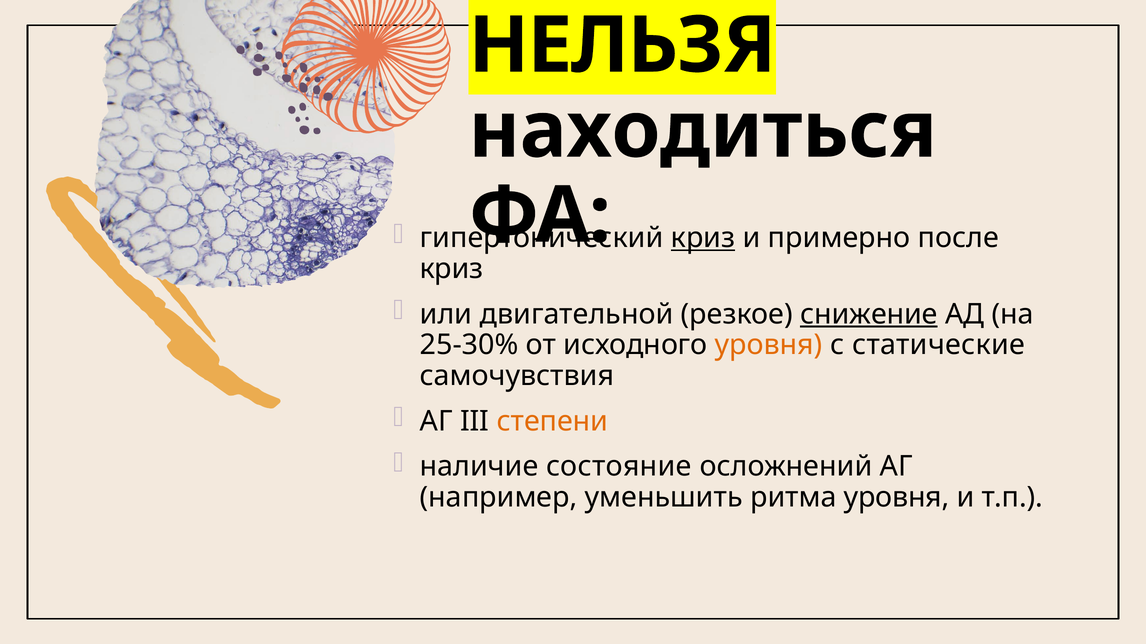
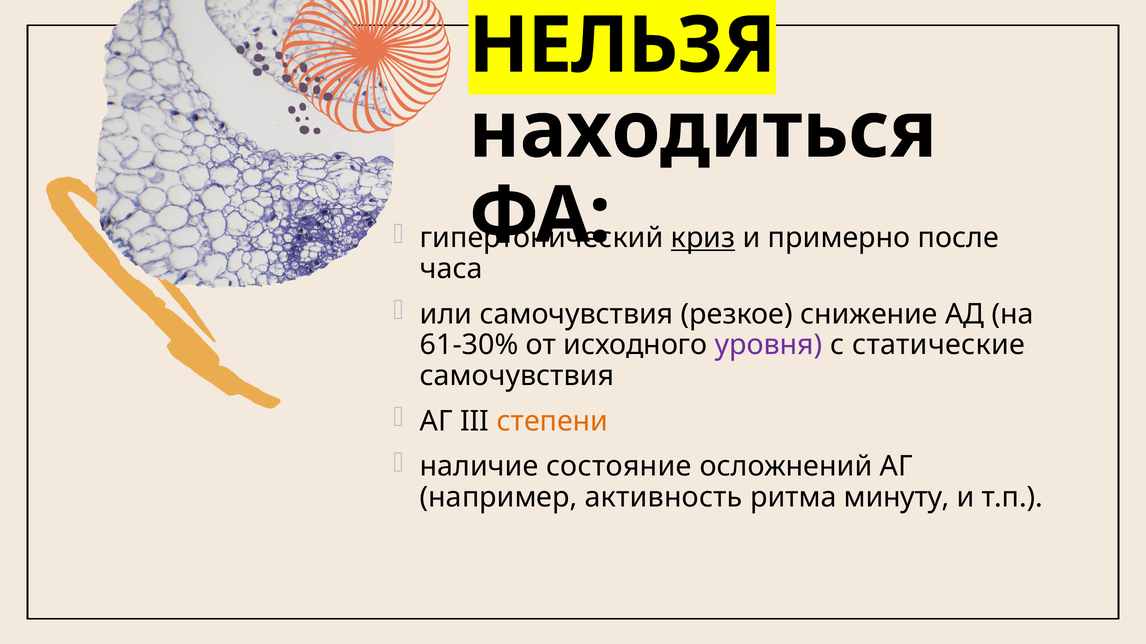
криз at (451, 269): криз -> часа
или двигательной: двигательной -> самочувствия
снижение underline: present -> none
25-30%: 25-30% -> 61-30%
уровня at (769, 345) colour: orange -> purple
уменьшить: уменьшить -> активность
ритма уровня: уровня -> минуту
